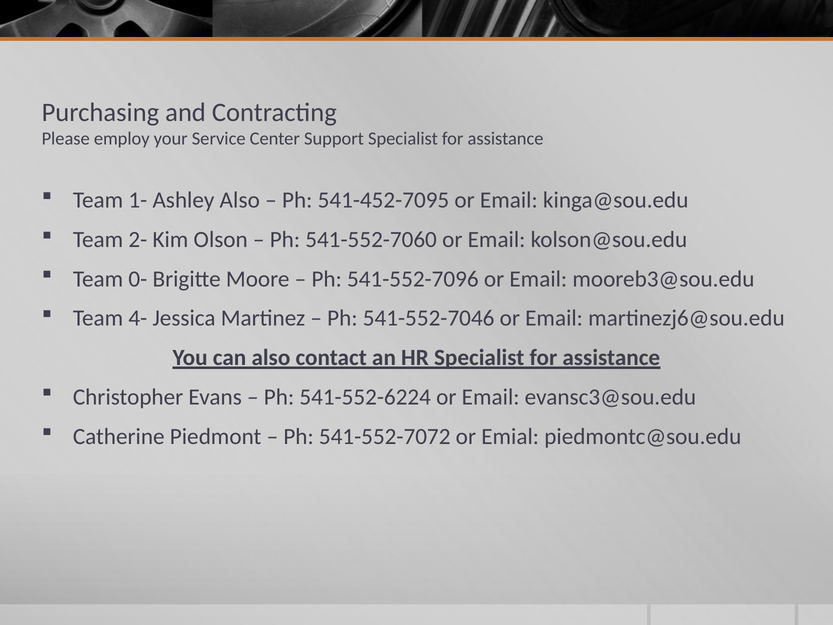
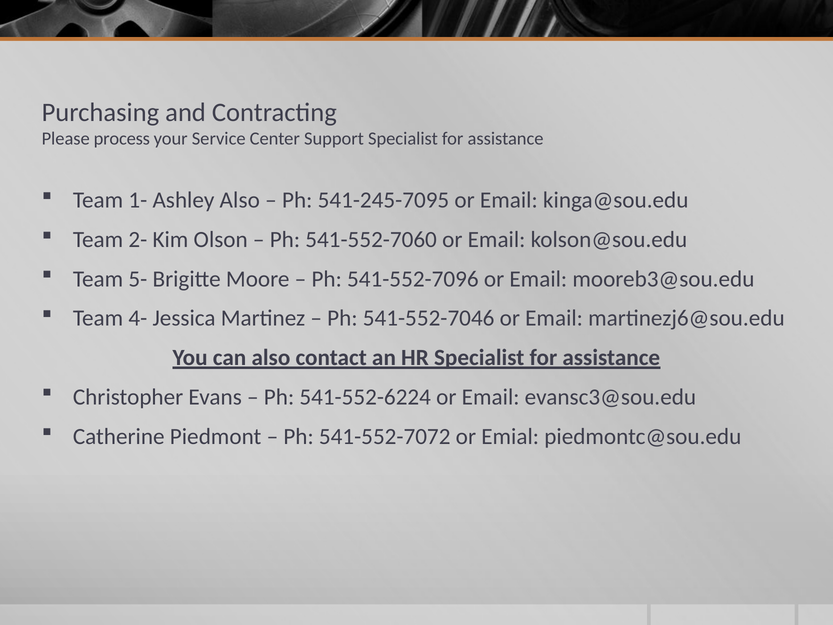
employ: employ -> process
541-452-7095: 541-452-7095 -> 541-245-7095
0-: 0- -> 5-
